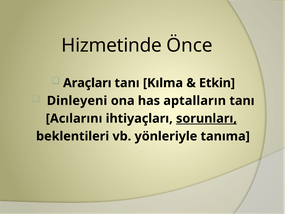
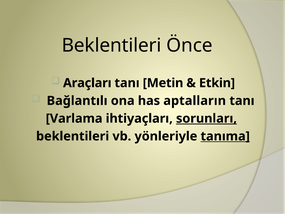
Hizmetinde at (112, 45): Hizmetinde -> Beklentileri
Kılma: Kılma -> Metin
Dinleyeni: Dinleyeni -> Bağlantılı
Acılarını: Acılarını -> Varlama
tanıma underline: none -> present
